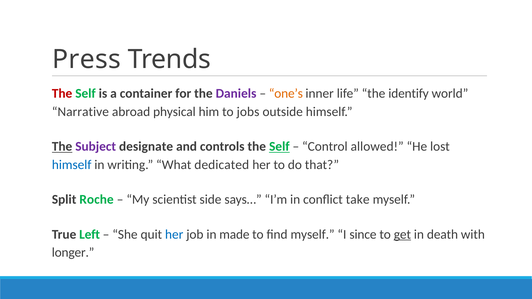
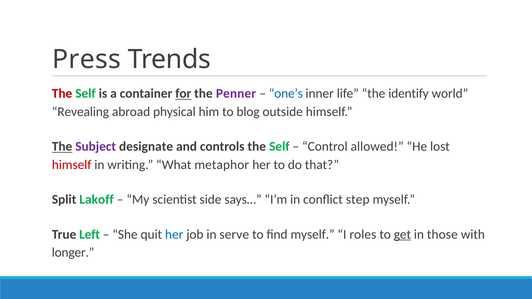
for underline: none -> present
Daniels: Daniels -> Penner
one’s colour: orange -> blue
Narrative: Narrative -> Revealing
jobs: jobs -> blog
Self at (279, 147) underline: present -> none
himself at (72, 165) colour: blue -> red
dedicated: dedicated -> metaphor
Roche: Roche -> Lakoff
take: take -> step
made: made -> serve
since: since -> roles
death: death -> those
